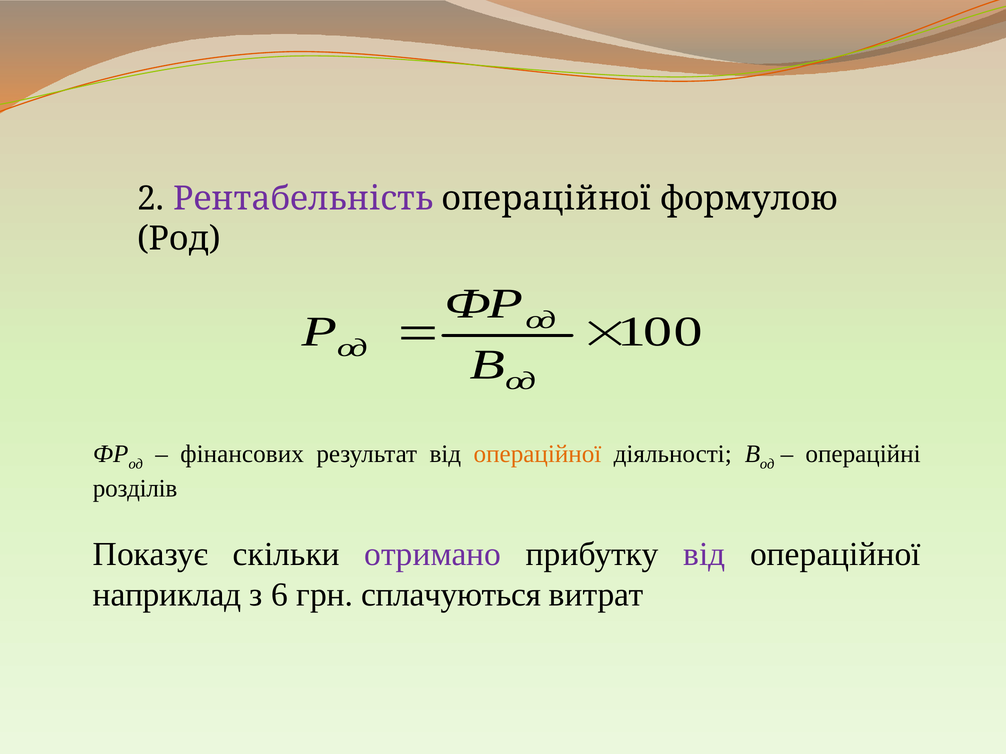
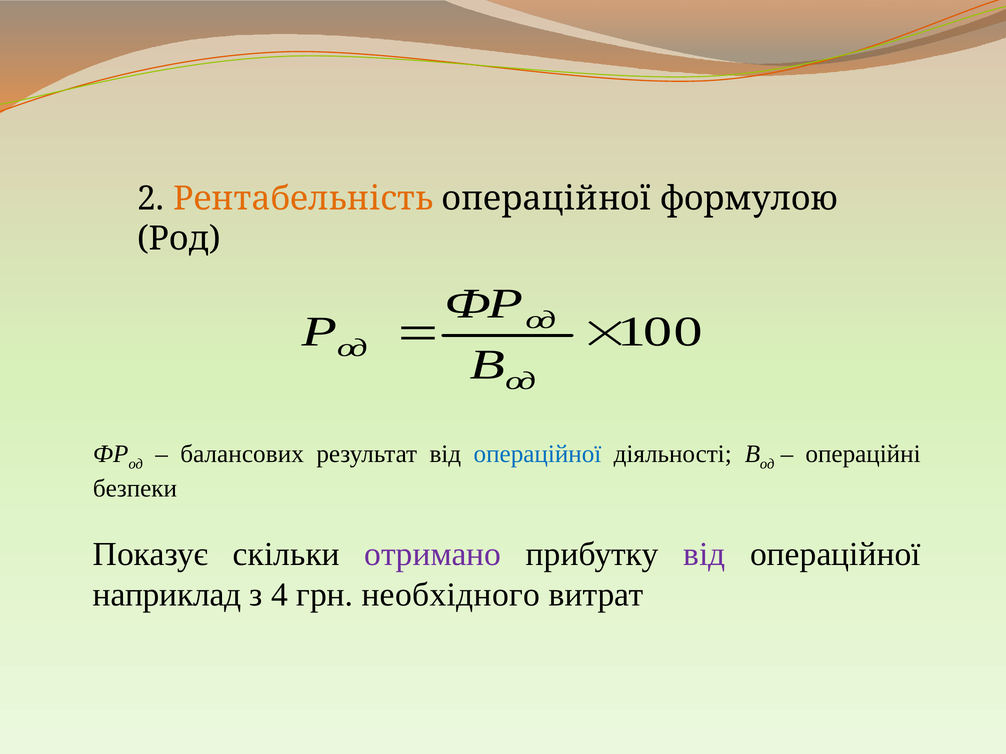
Рентабельність colour: purple -> orange
фінансових: фінансових -> балансових
операційної at (537, 454) colour: orange -> blue
розділів: розділів -> безпеки
6: 6 -> 4
сплачуються: сплачуються -> необхідного
